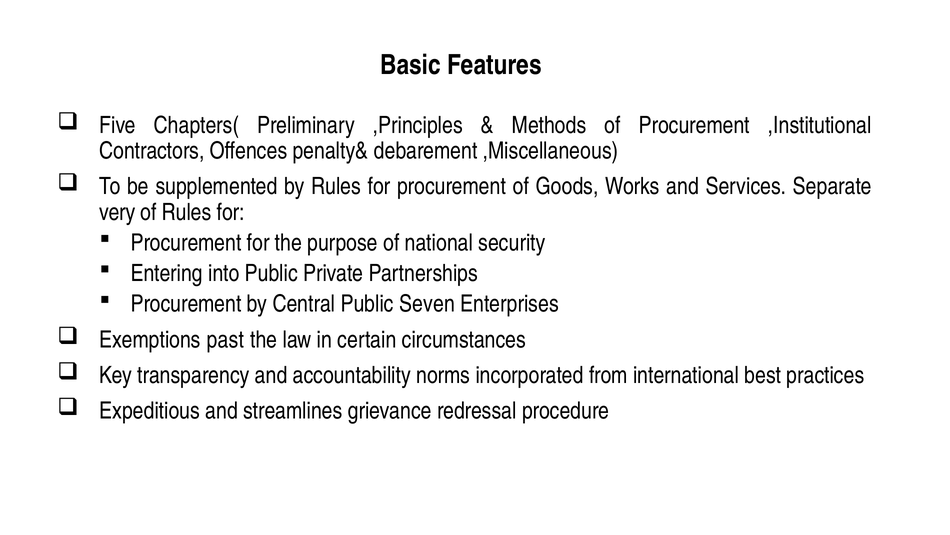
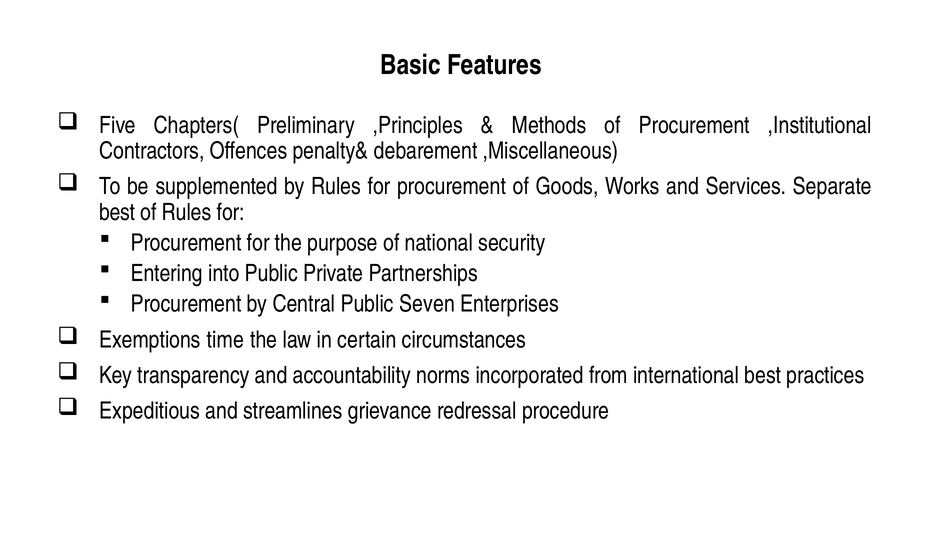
very at (117, 212): very -> best
past: past -> time
